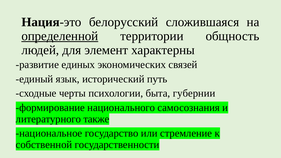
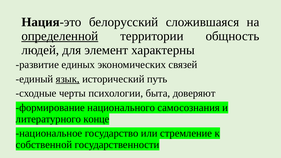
язык underline: none -> present
губернии: губернии -> доверяют
также: также -> конце
